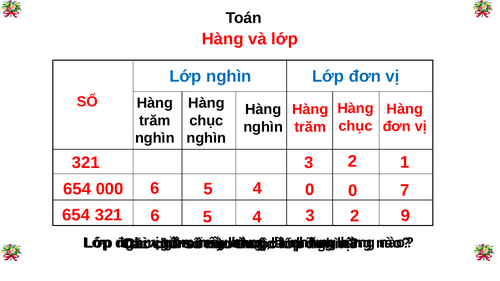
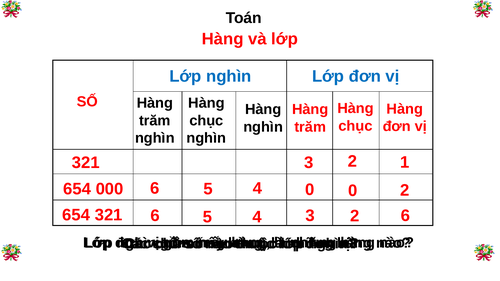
000 7: 7 -> 2
321 9: 9 -> 6
